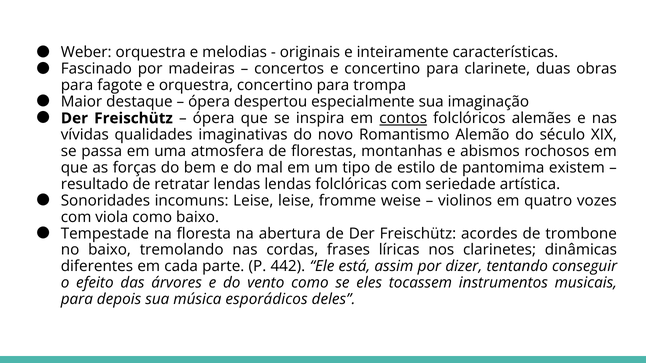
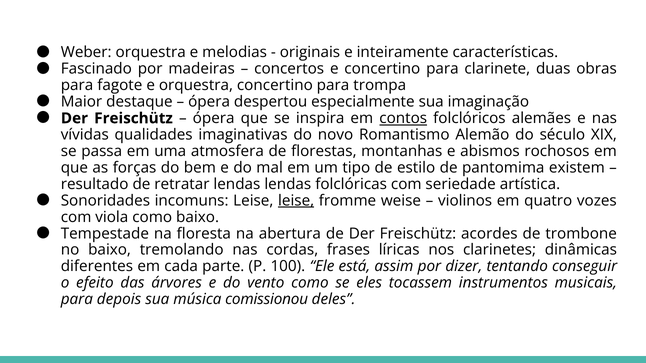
leise at (296, 201) underline: none -> present
442: 442 -> 100
esporádicos: esporádicos -> comissionou
